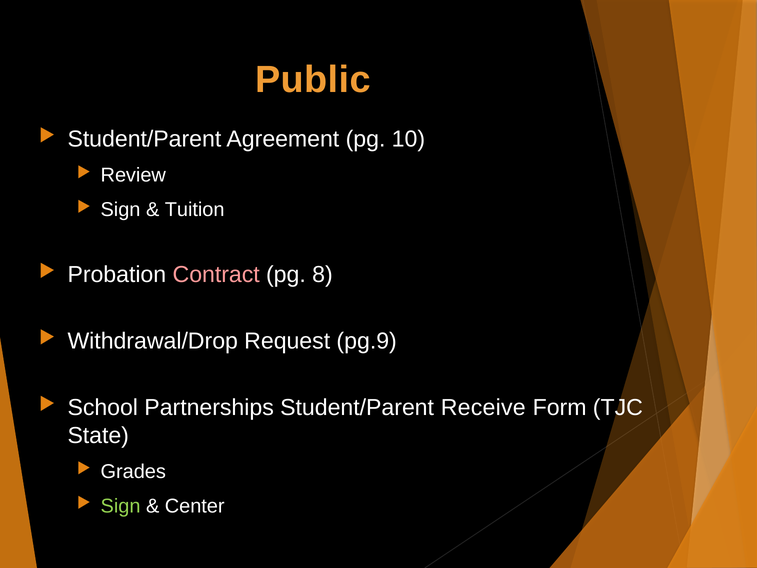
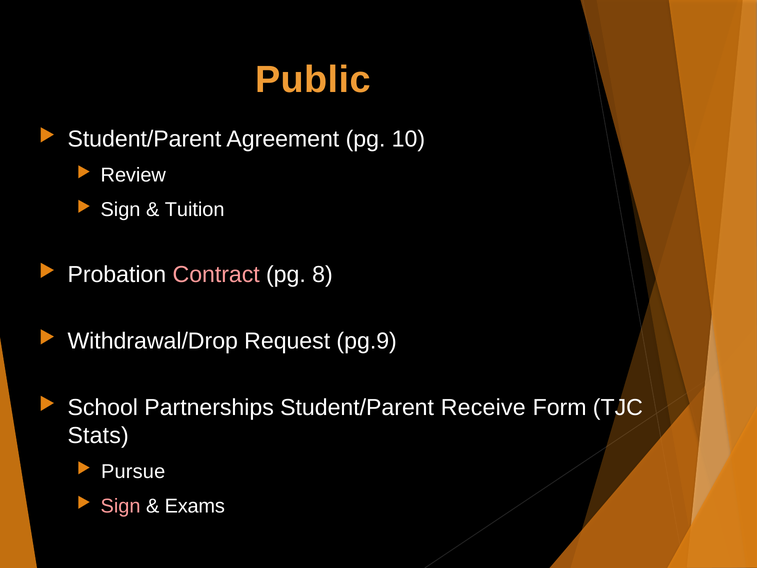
State: State -> Stats
Grades: Grades -> Pursue
Sign at (121, 506) colour: light green -> pink
Center: Center -> Exams
